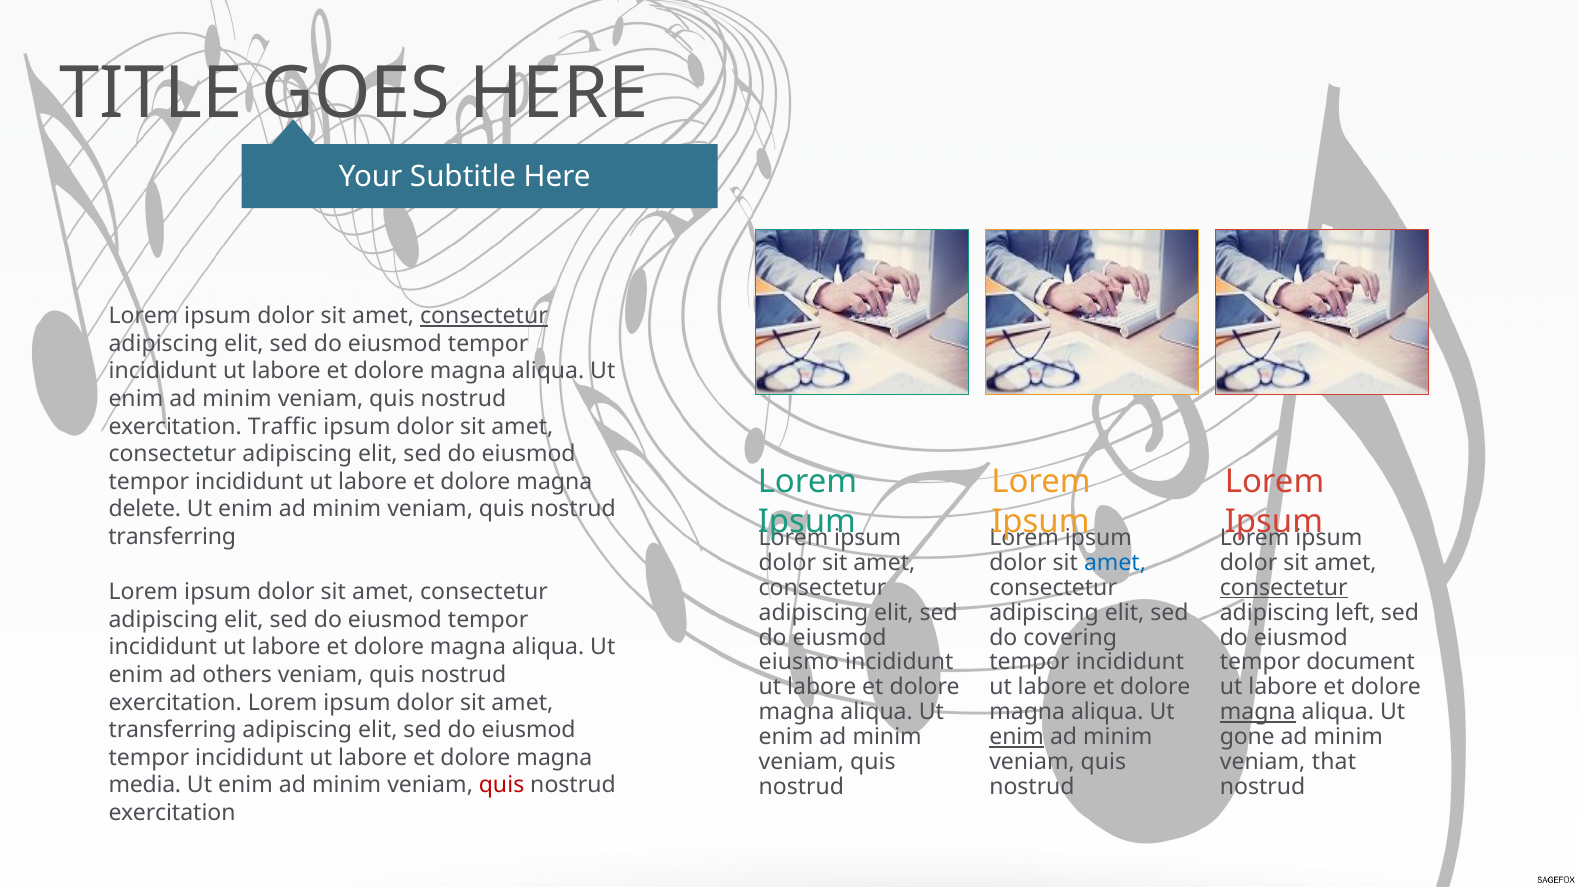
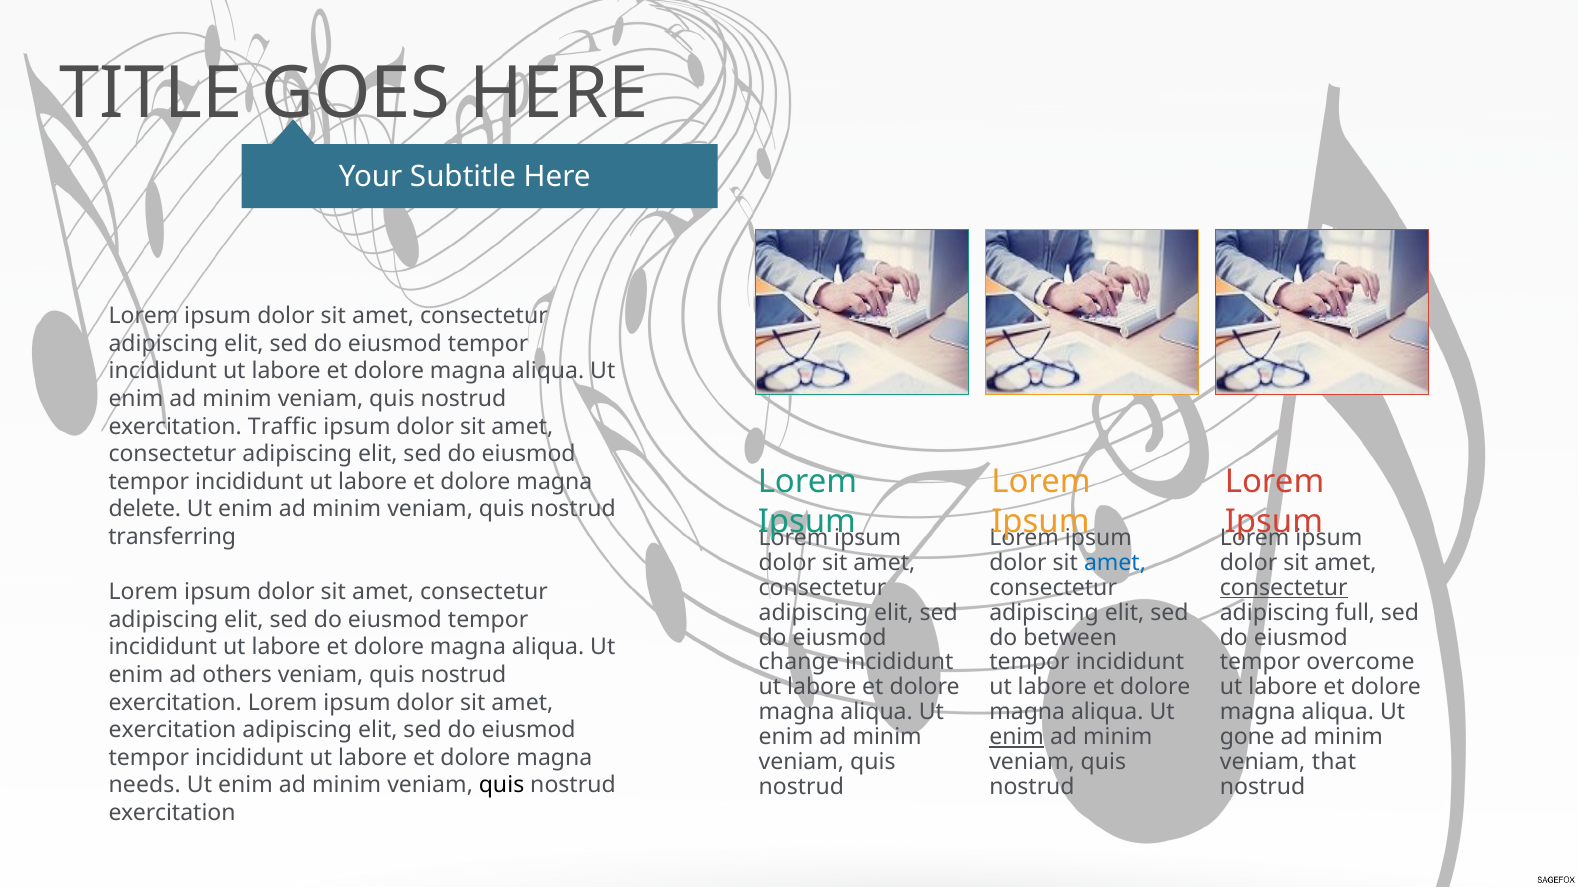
consectetur at (484, 316) underline: present -> none
left: left -> full
covering: covering -> between
eiusmo: eiusmo -> change
document: document -> overcome
magna at (1258, 713) underline: present -> none
transferring at (173, 731): transferring -> exercitation
media: media -> needs
quis at (502, 786) colour: red -> black
